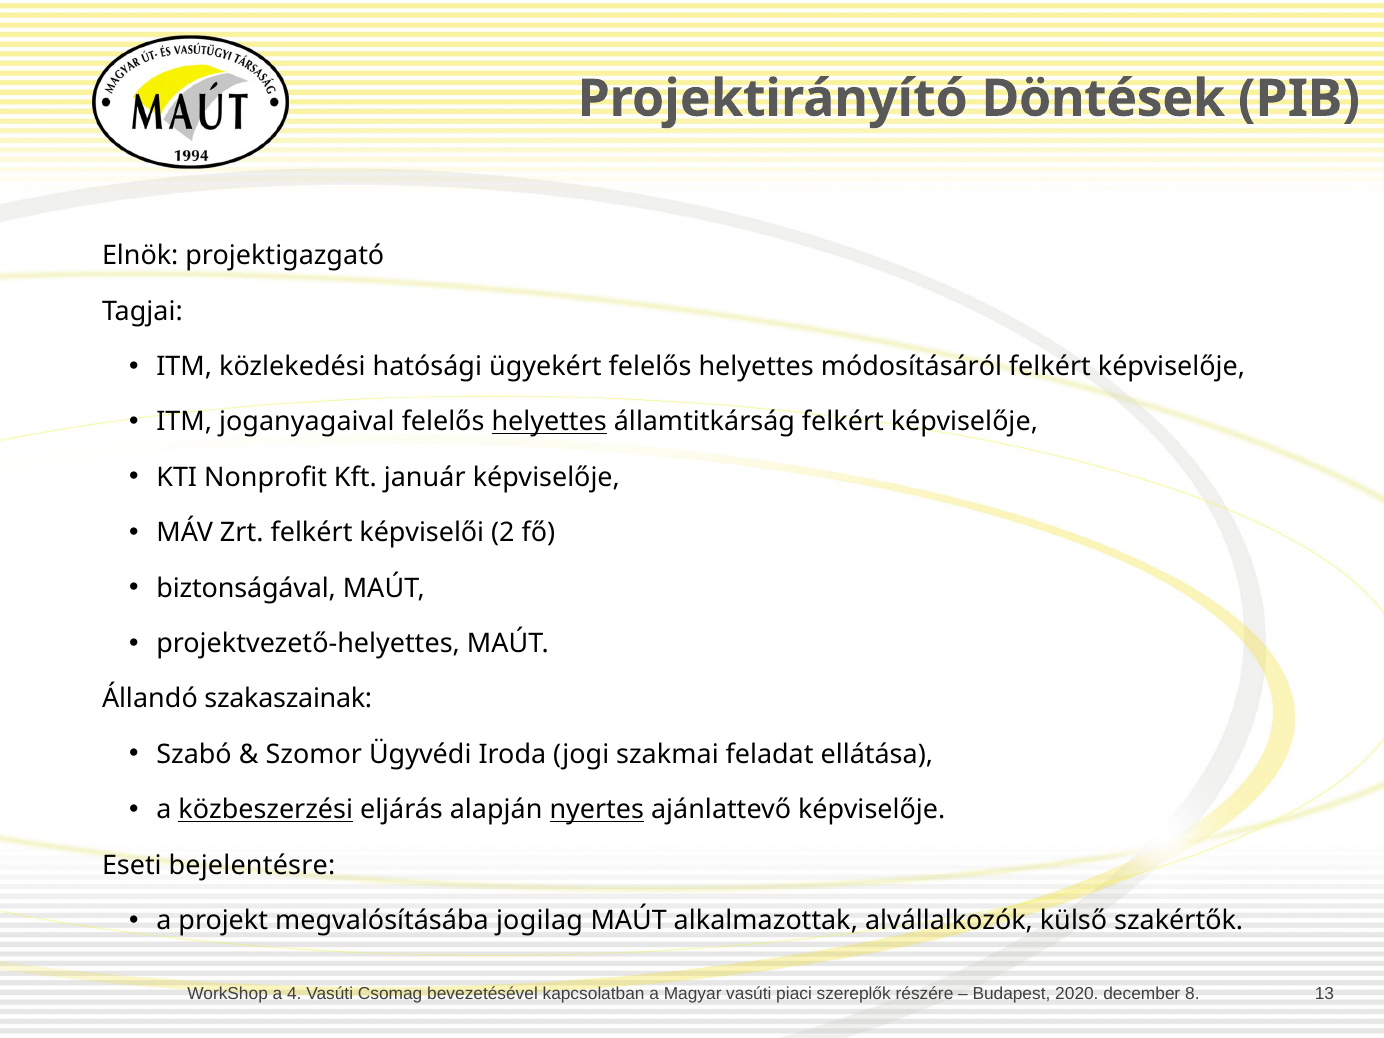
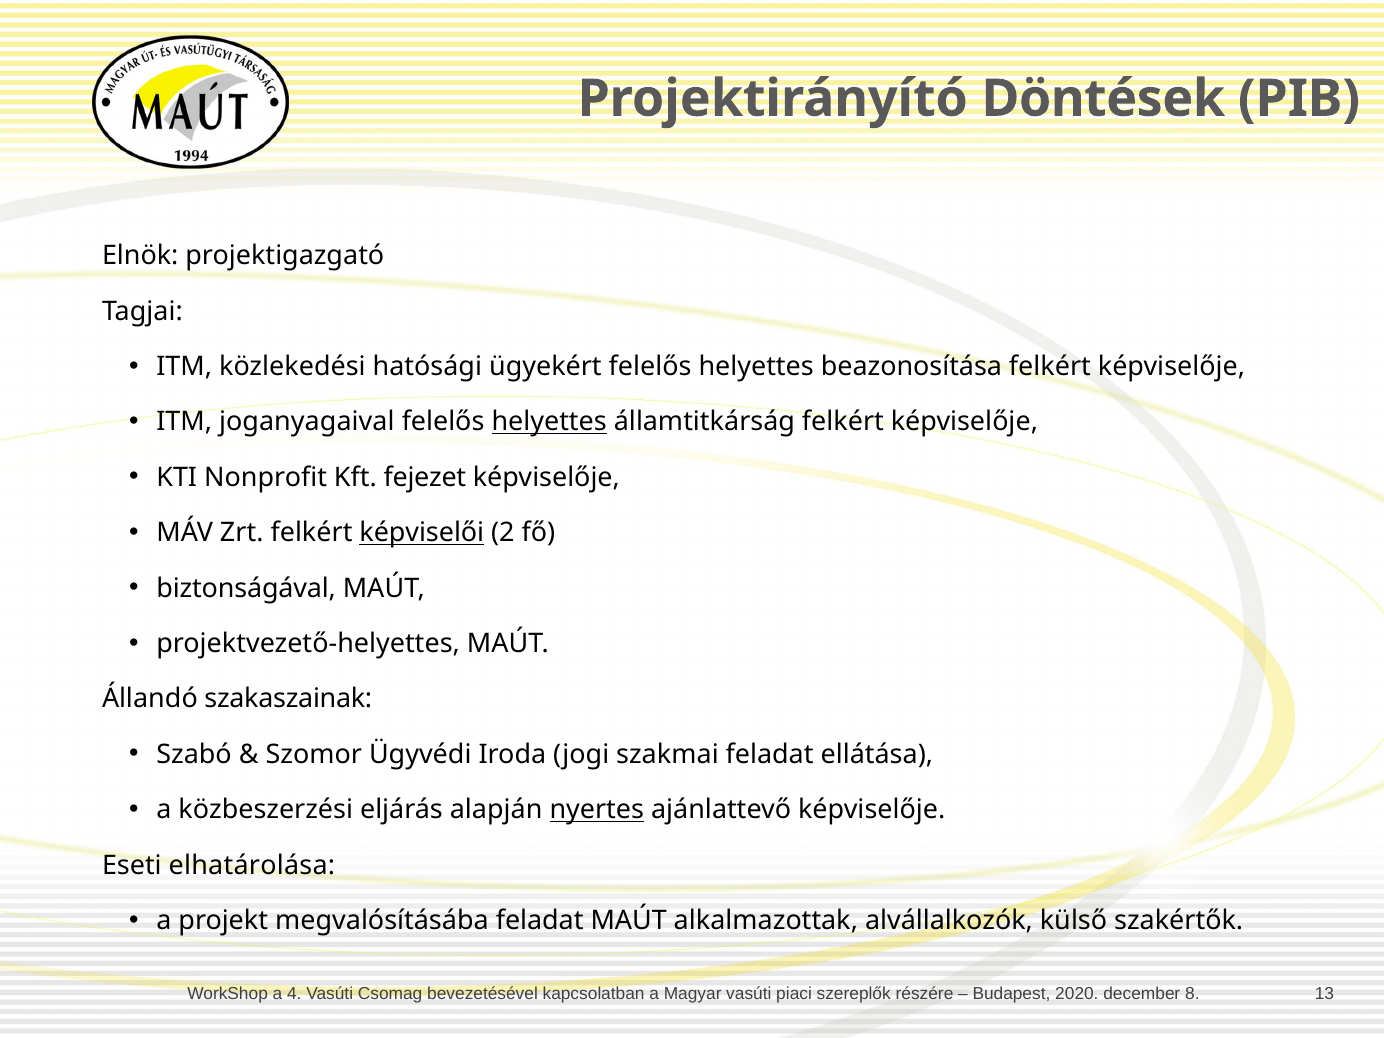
módosításáról: módosításáról -> beazonosítása
január: január -> fejezet
képviselői underline: none -> present
közbeszerzési underline: present -> none
bejelentésre: bejelentésre -> elhatárolása
megvalósításába jogilag: jogilag -> feladat
